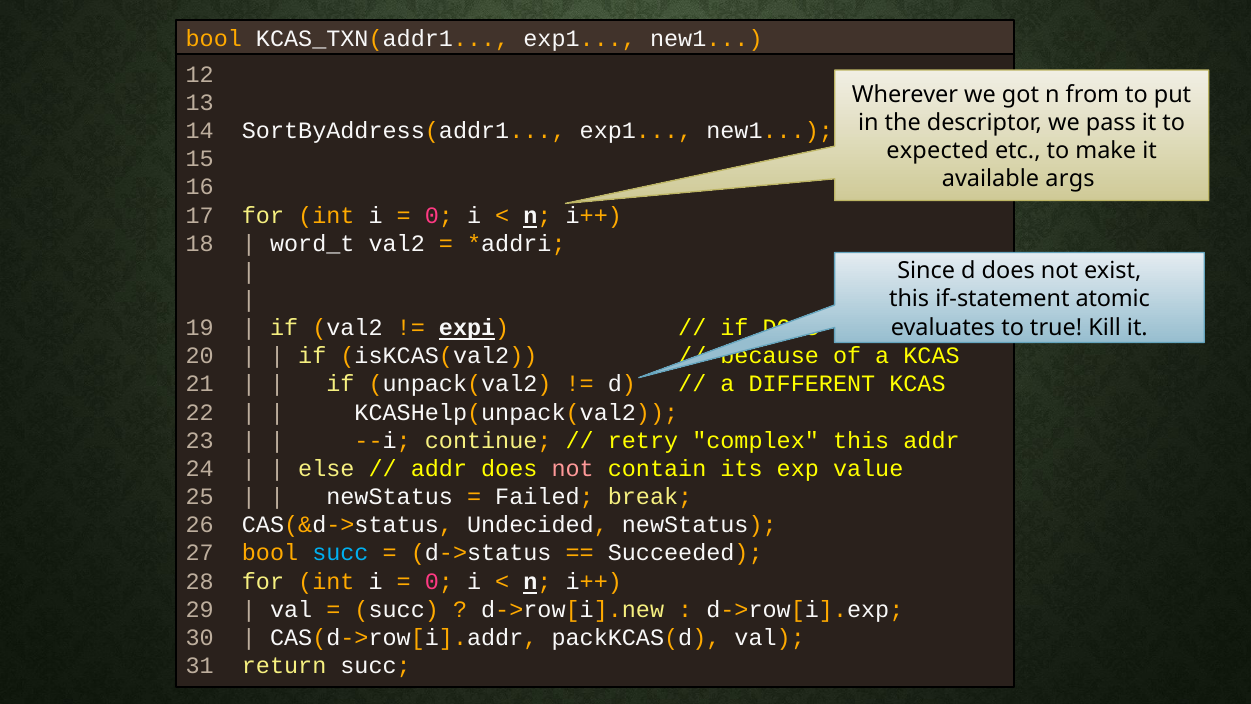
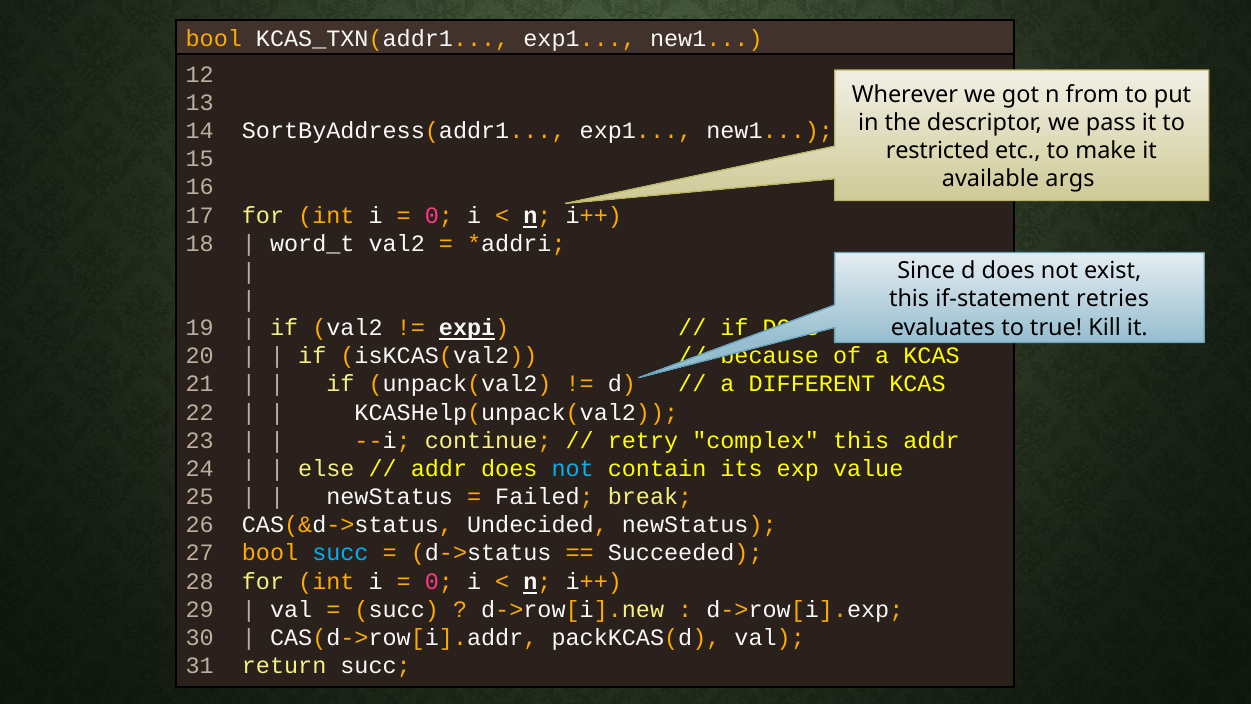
expected: expected -> restricted
atomic: atomic -> retries
not at (573, 469) colour: pink -> light blue
